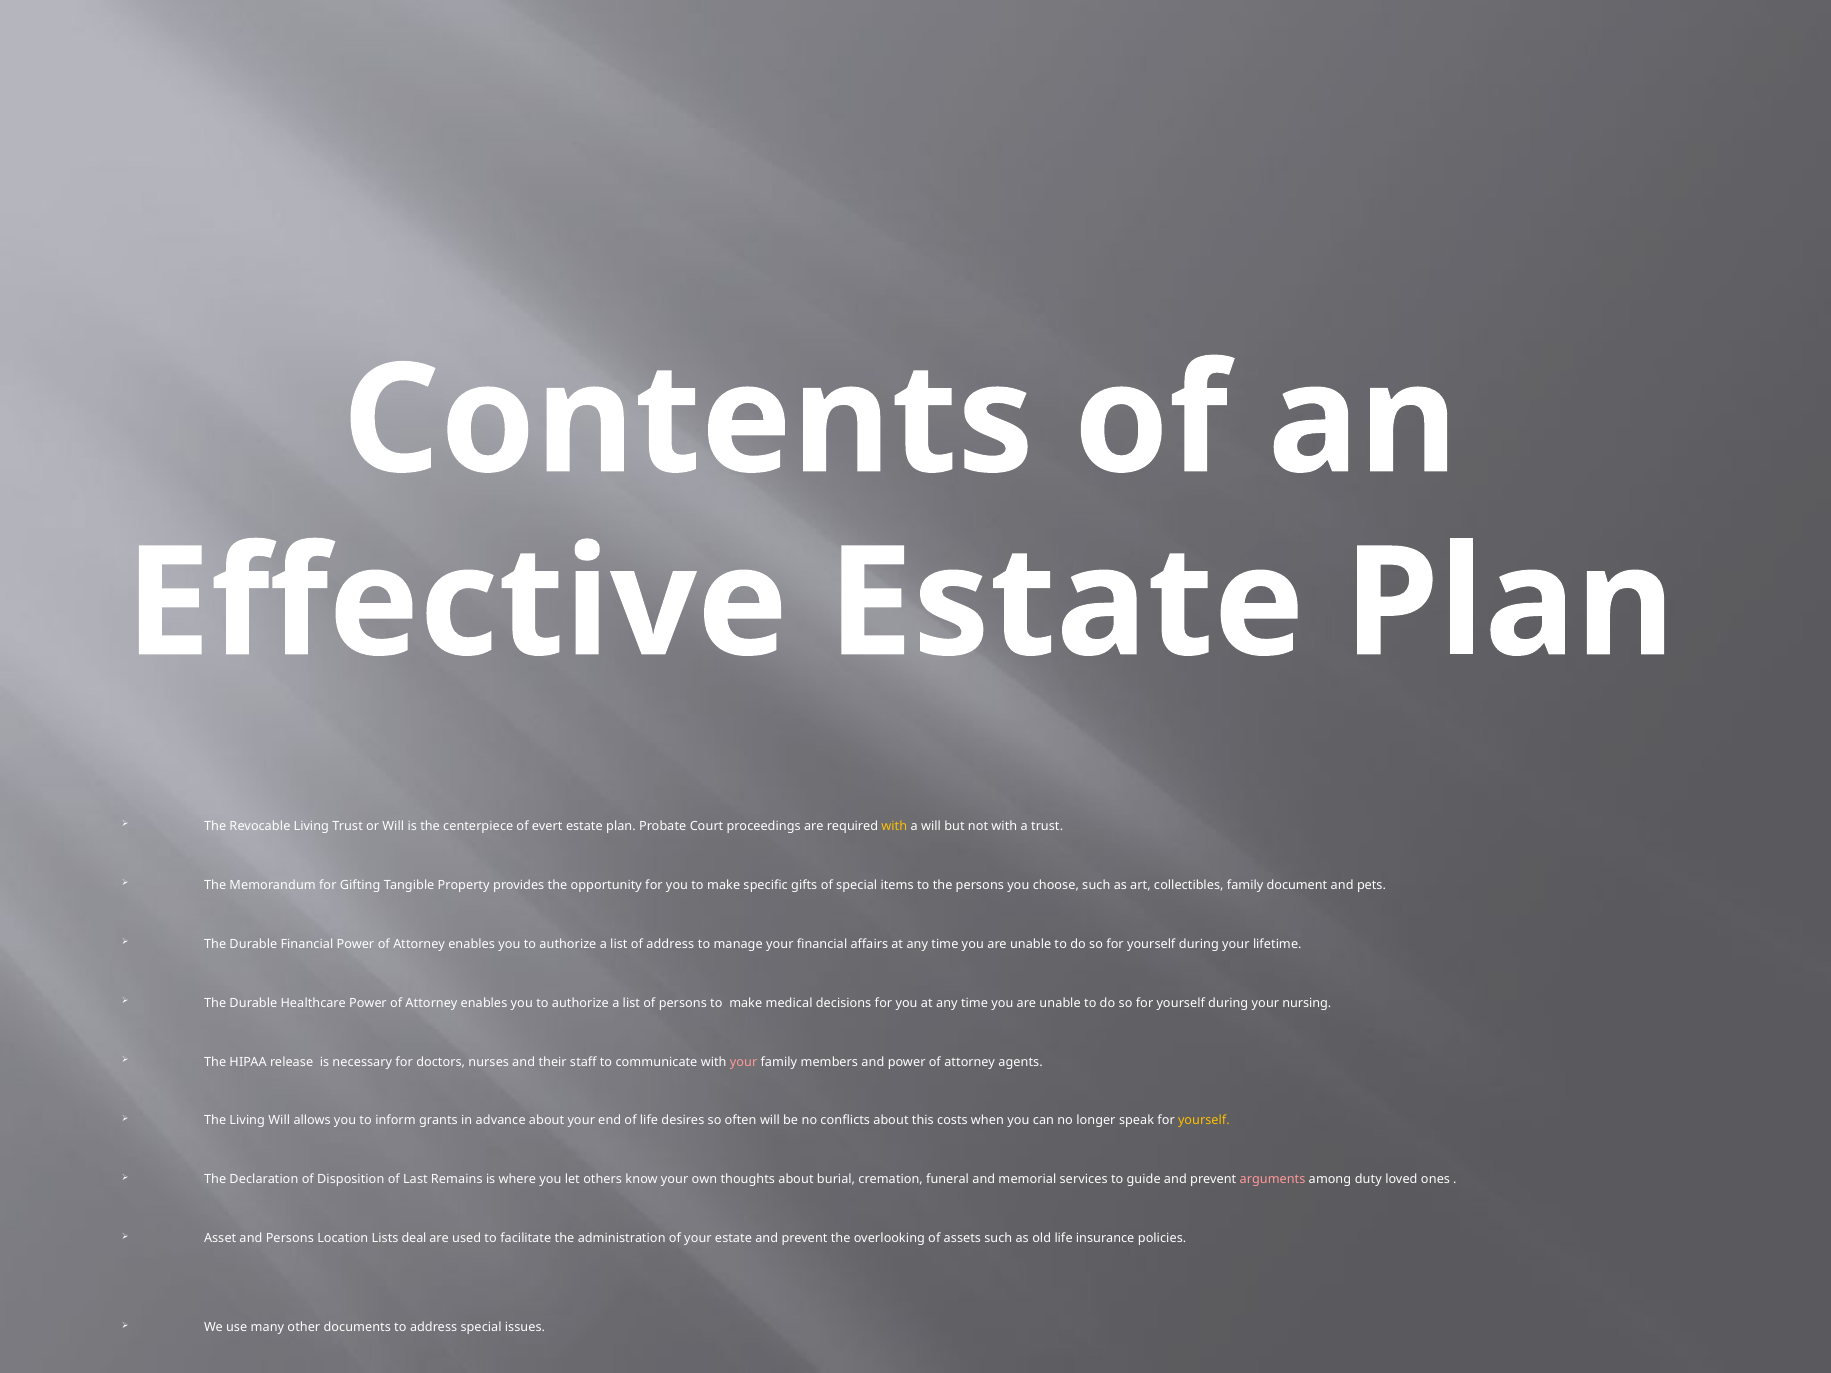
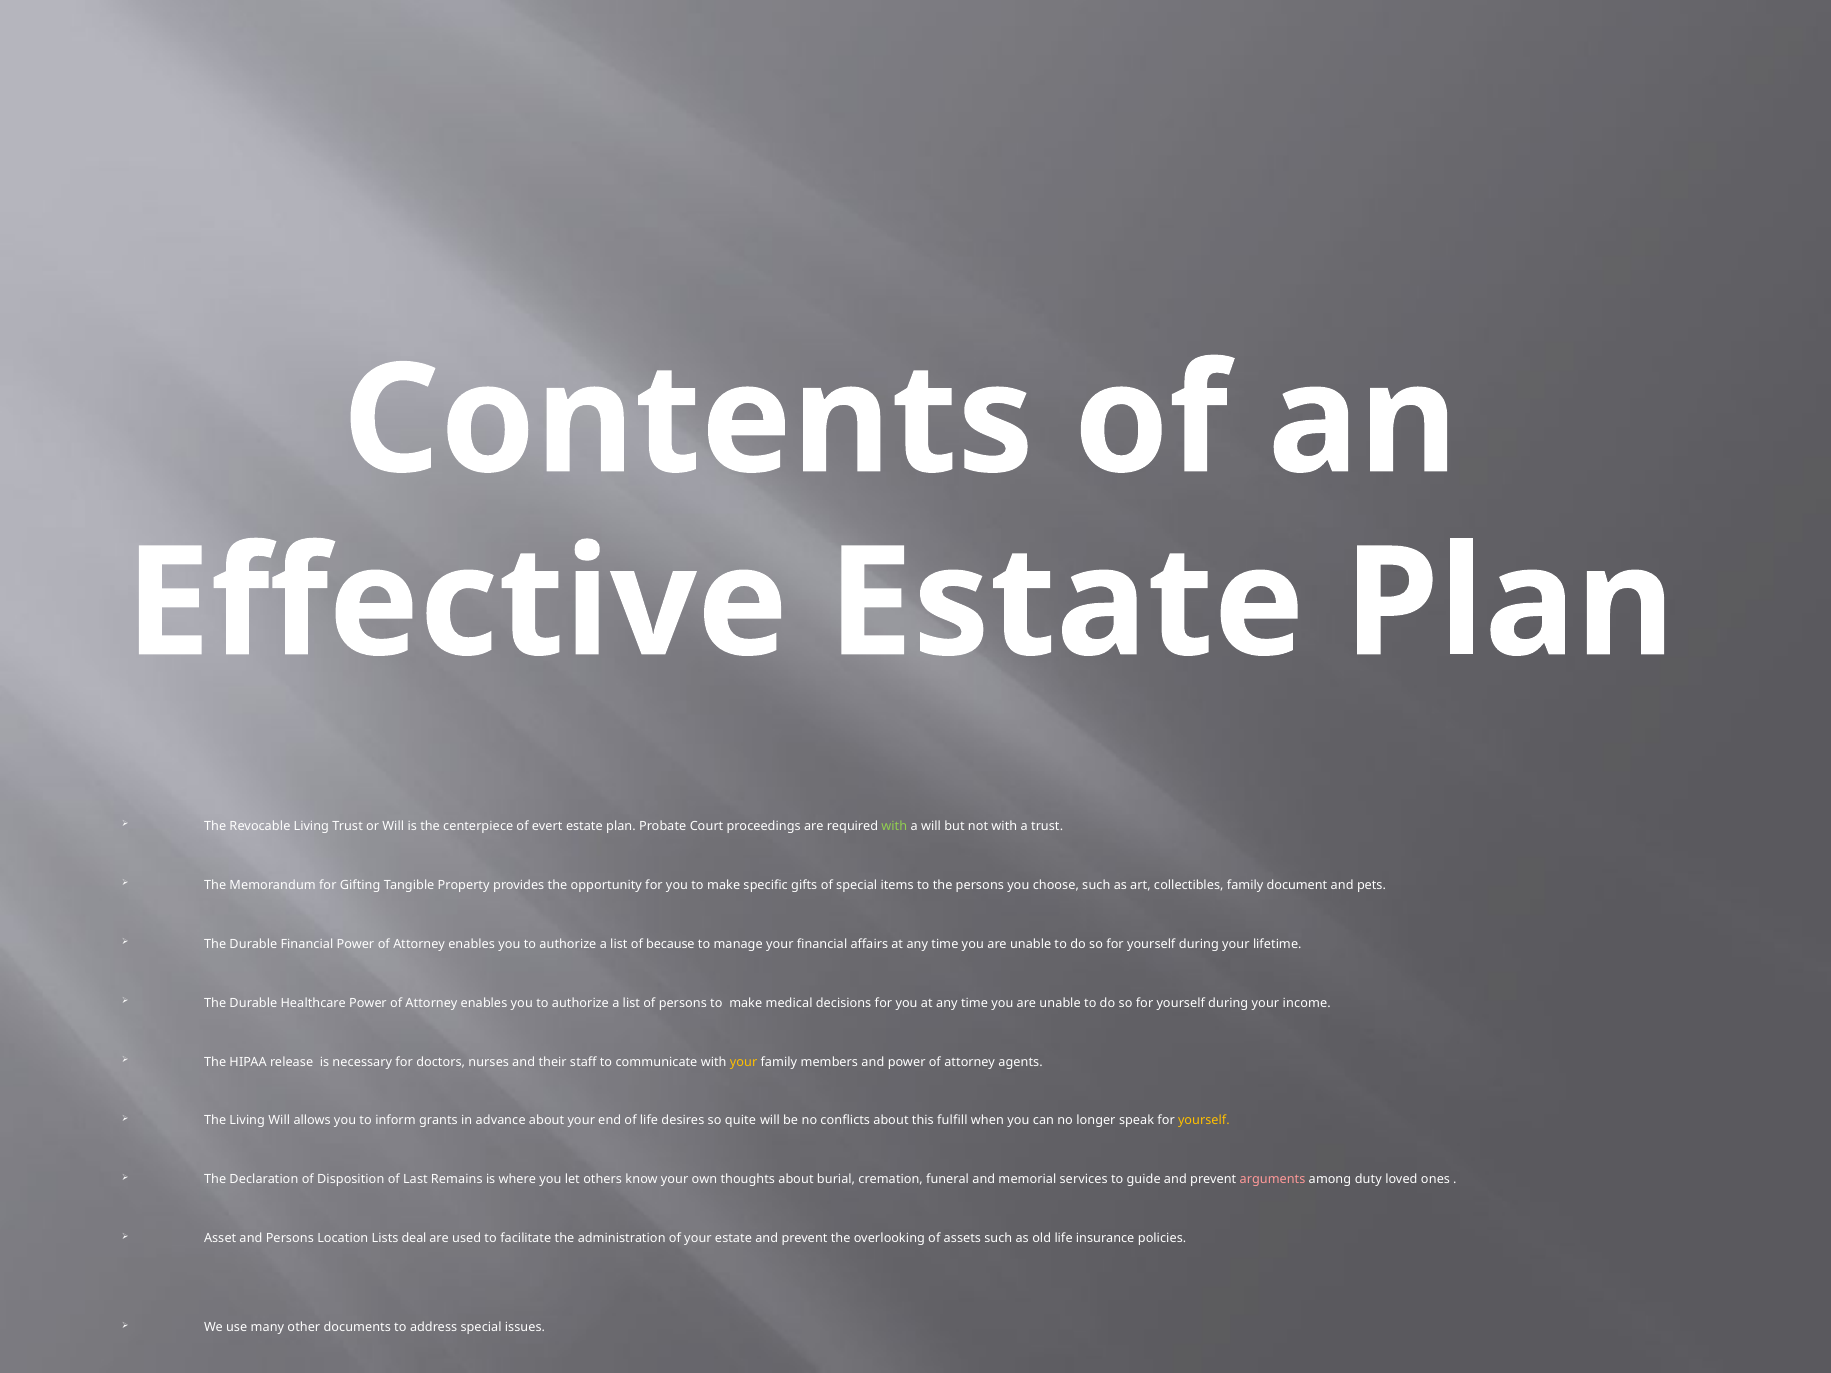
with at (894, 826) colour: yellow -> light green
of address: address -> because
nursing: nursing -> income
your at (744, 1062) colour: pink -> yellow
often: often -> quite
costs: costs -> fulfill
